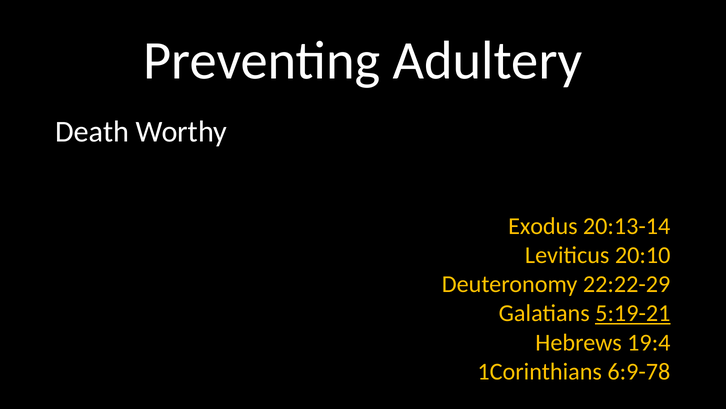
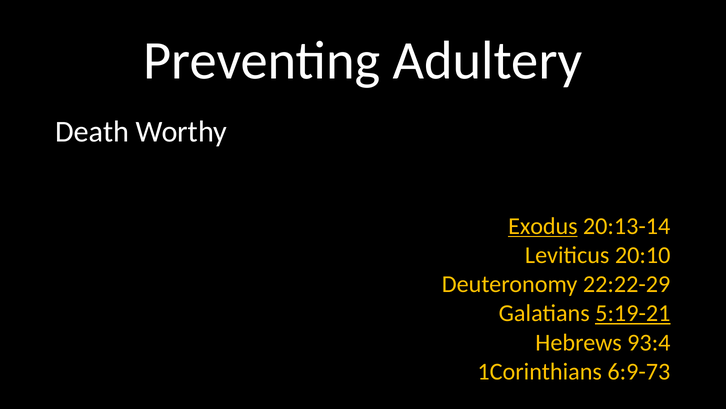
Exodus underline: none -> present
19:4: 19:4 -> 93:4
6:9-78: 6:9-78 -> 6:9-73
